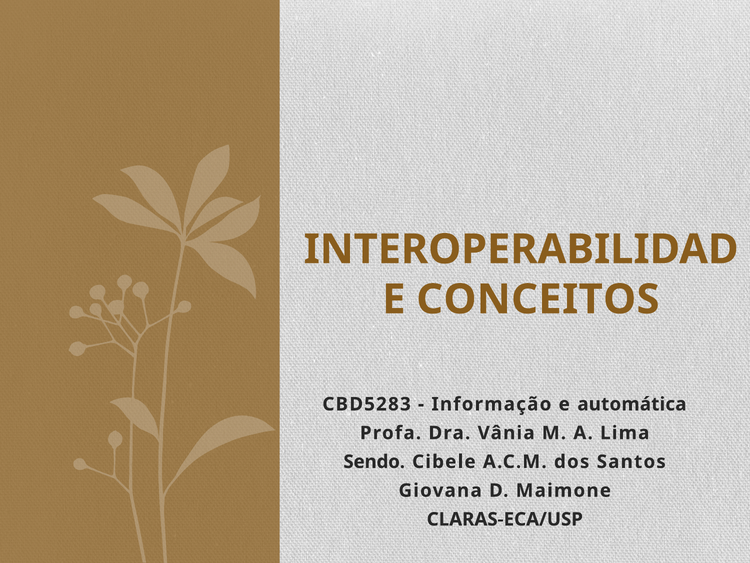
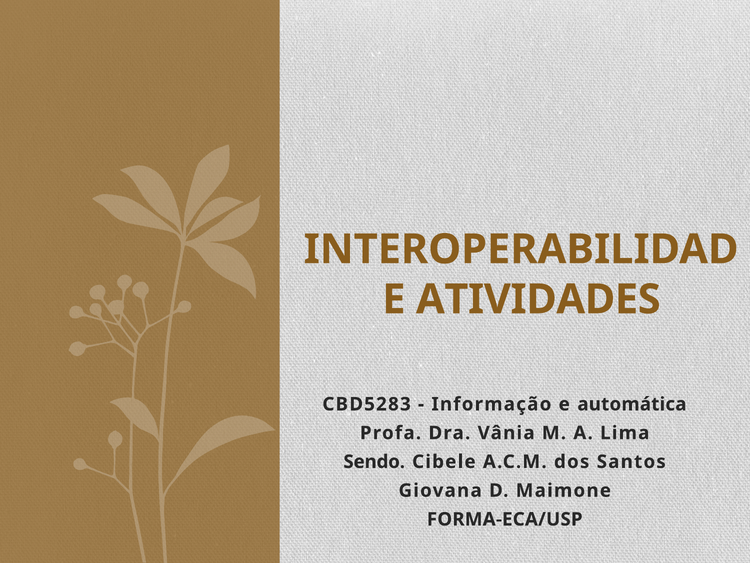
CONCEITOS: CONCEITOS -> ATIVIDADES
CLARAS-ECA/USP: CLARAS-ECA/USP -> FORMA-ECA/USP
